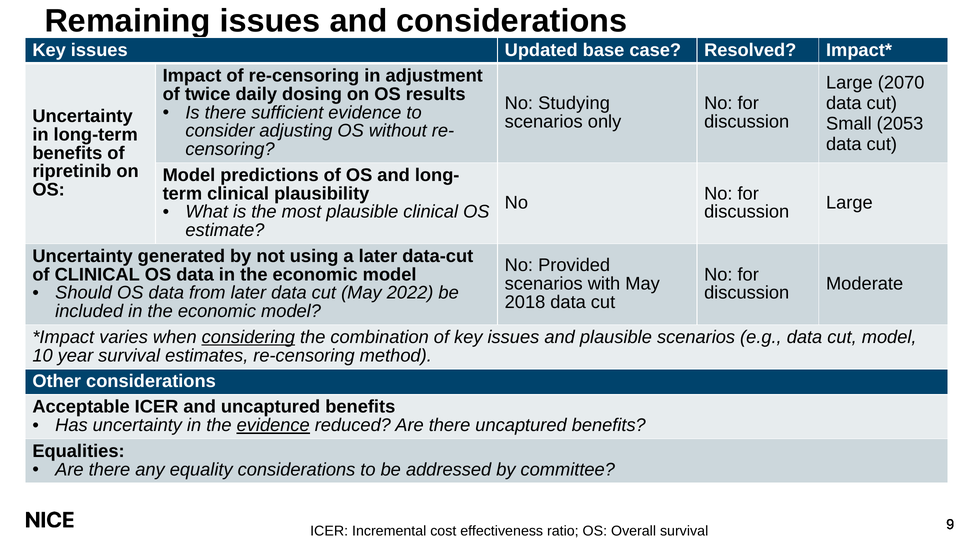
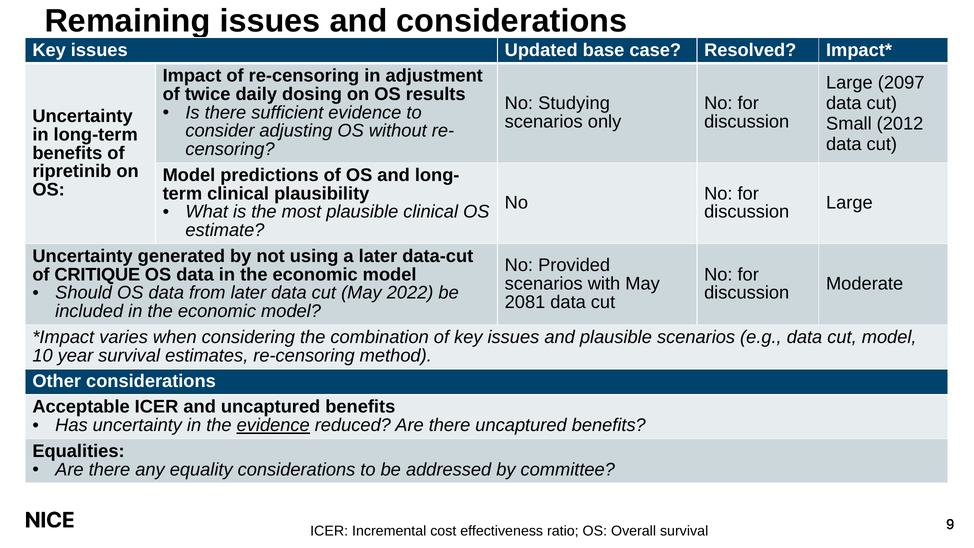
2070: 2070 -> 2097
2053: 2053 -> 2012
of CLINICAL: CLINICAL -> CRITIQUE
2018: 2018 -> 2081
considering underline: present -> none
